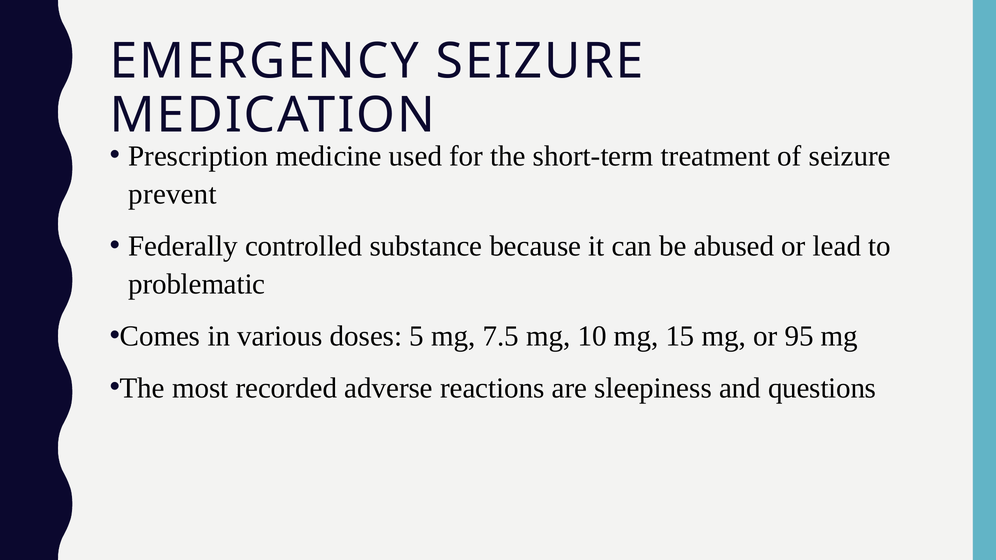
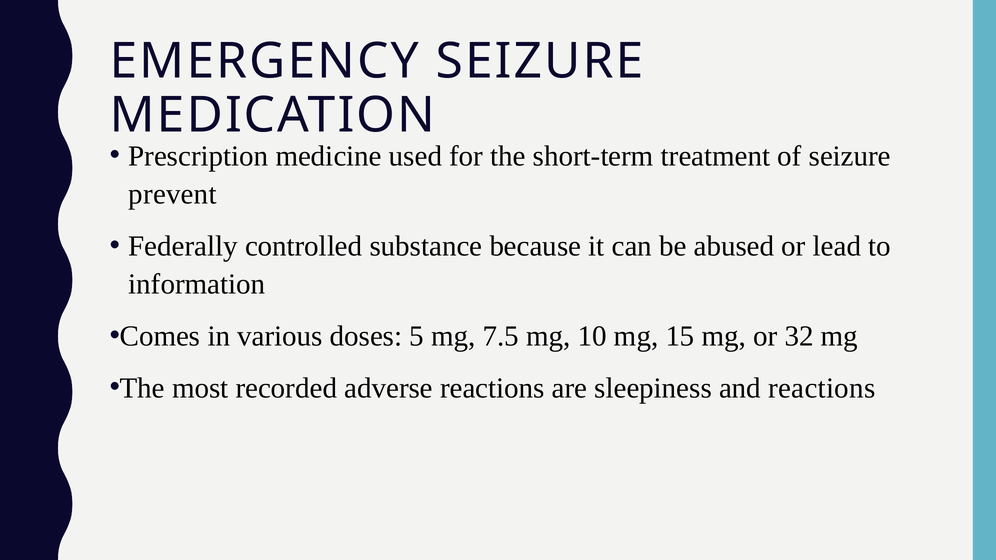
problematic: problematic -> information
95: 95 -> 32
and questions: questions -> reactions
